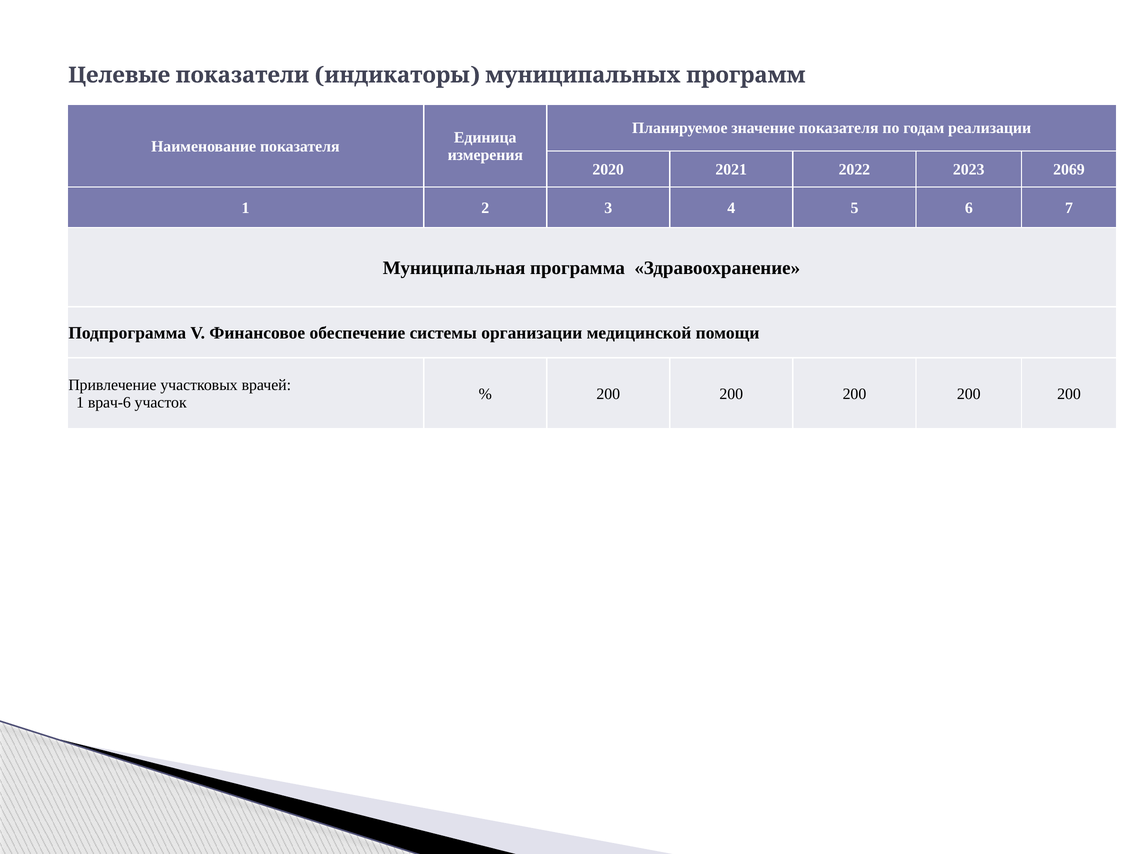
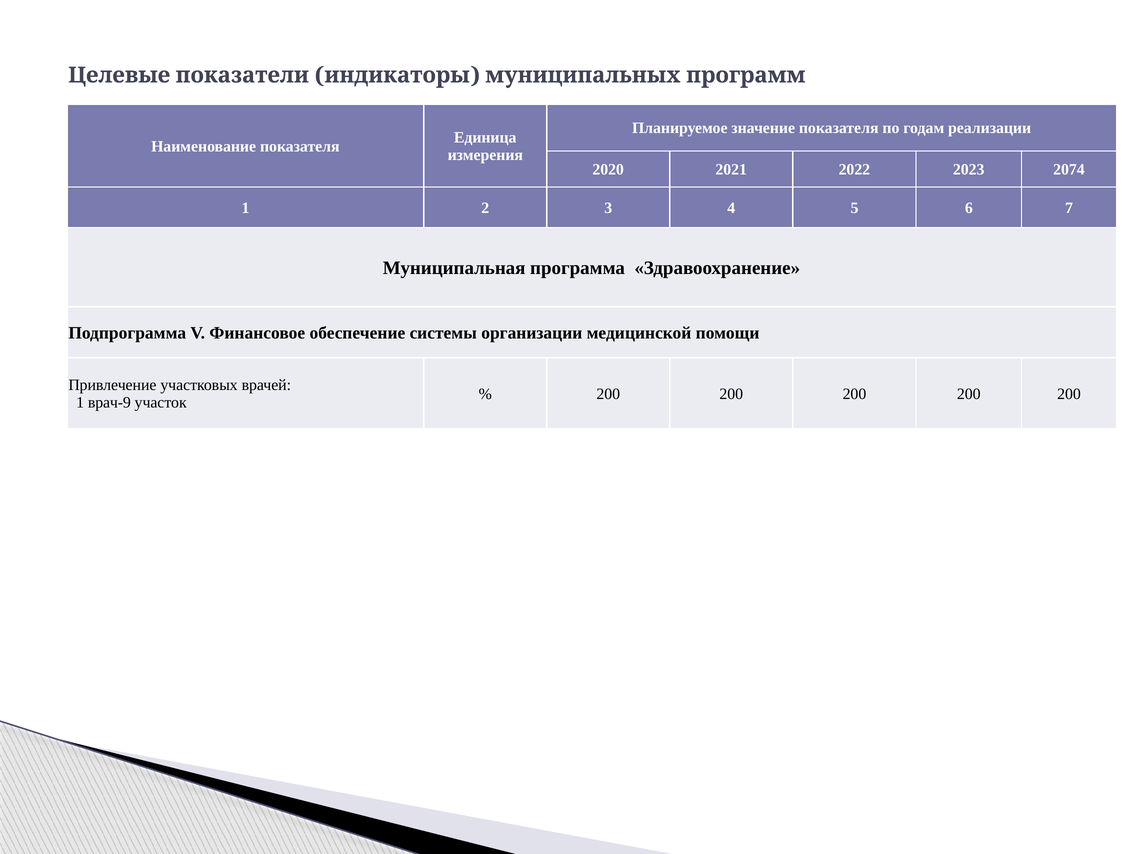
2069: 2069 -> 2074
врач-6: врач-6 -> врач-9
